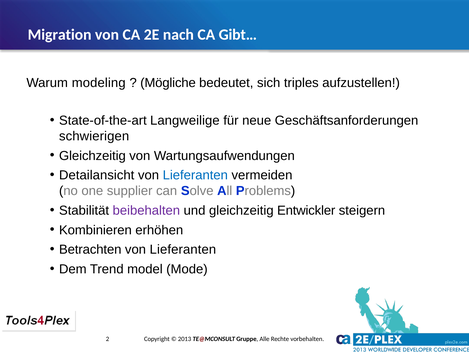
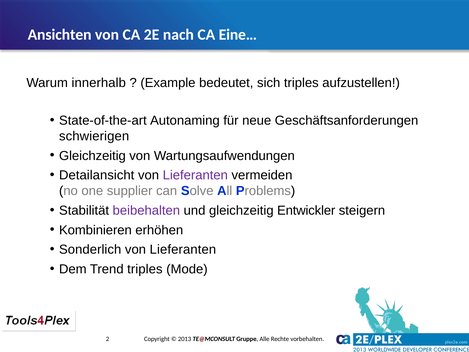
Migration: Migration -> Ansichten
Gibt…: Gibt… -> Eine…
modeling: modeling -> innerhalb
Mögliche: Mögliche -> Example
Langweilige: Langweilige -> Autonaming
Lieferanten at (195, 175) colour: blue -> purple
Betrachten: Betrachten -> Sonderlich
Trend model: model -> triples
